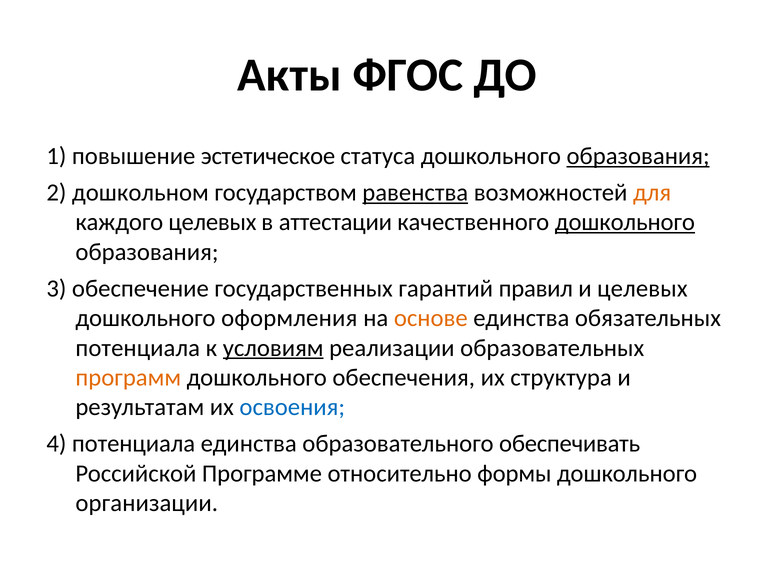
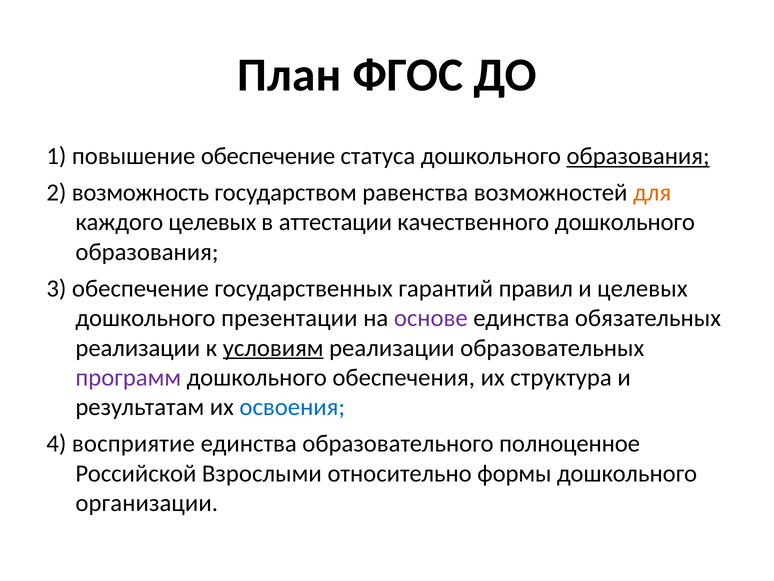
Акты: Акты -> План
повышение эстетическое: эстетическое -> обеспечение
дошкольном: дошкольном -> возможность
равенства underline: present -> none
дошкольного at (625, 222) underline: present -> none
оформления: оформления -> презентации
основе colour: orange -> purple
потенциала at (138, 348): потенциала -> реализации
программ colour: orange -> purple
4 потенциала: потенциала -> восприятие
обеспечивать: обеспечивать -> полноценное
Программе: Программе -> Взрослыми
